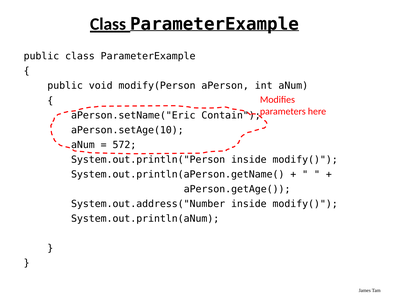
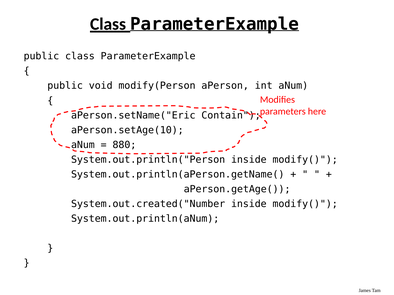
572: 572 -> 880
System.out.address("Number: System.out.address("Number -> System.out.created("Number
